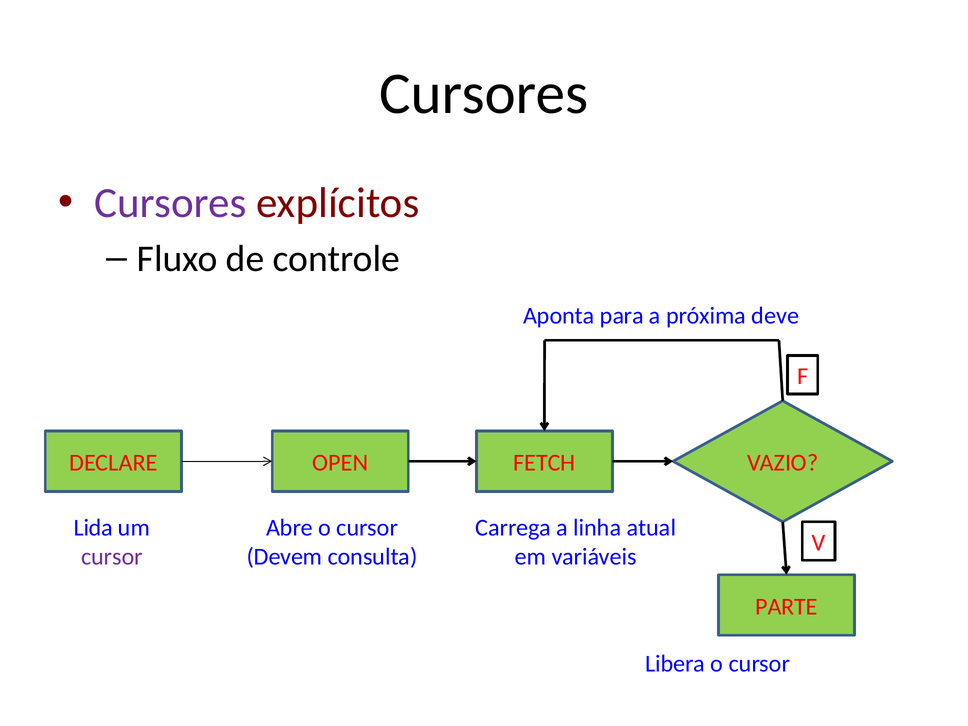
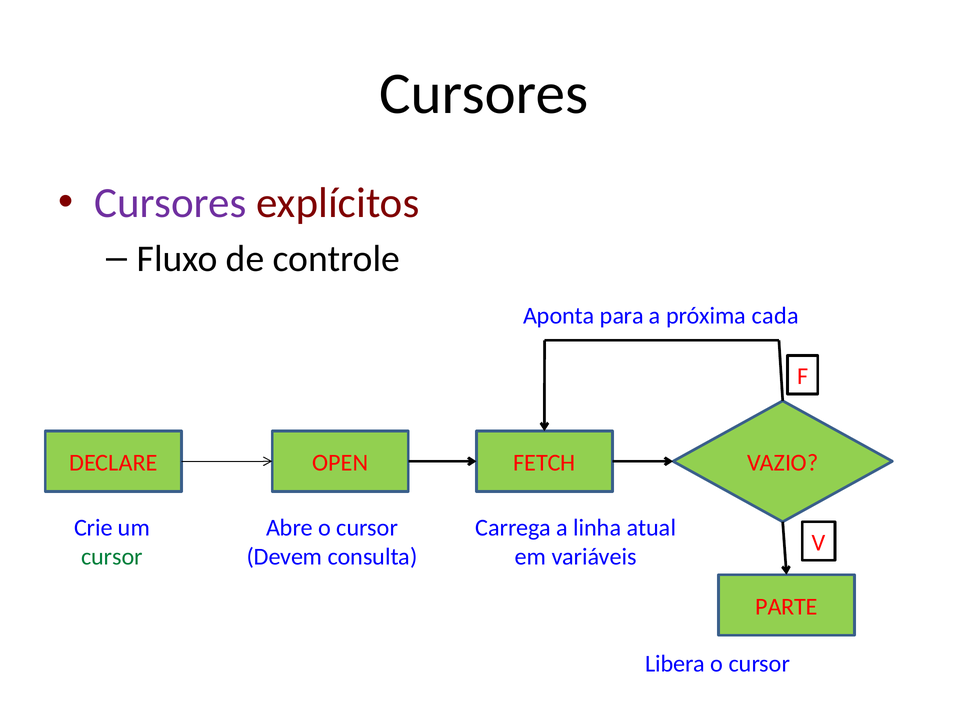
deve: deve -> cada
Lida: Lida -> Crie
cursor at (112, 557) colour: purple -> green
